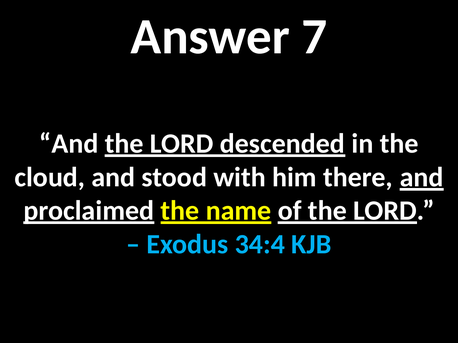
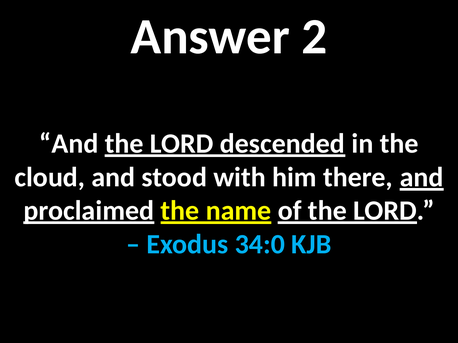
7: 7 -> 2
34:4: 34:4 -> 34:0
